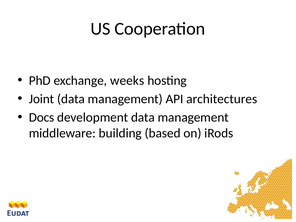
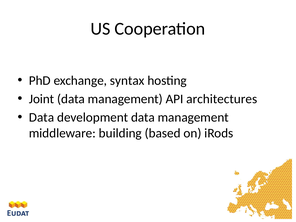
weeks: weeks -> syntax
Docs at (42, 117): Docs -> Data
